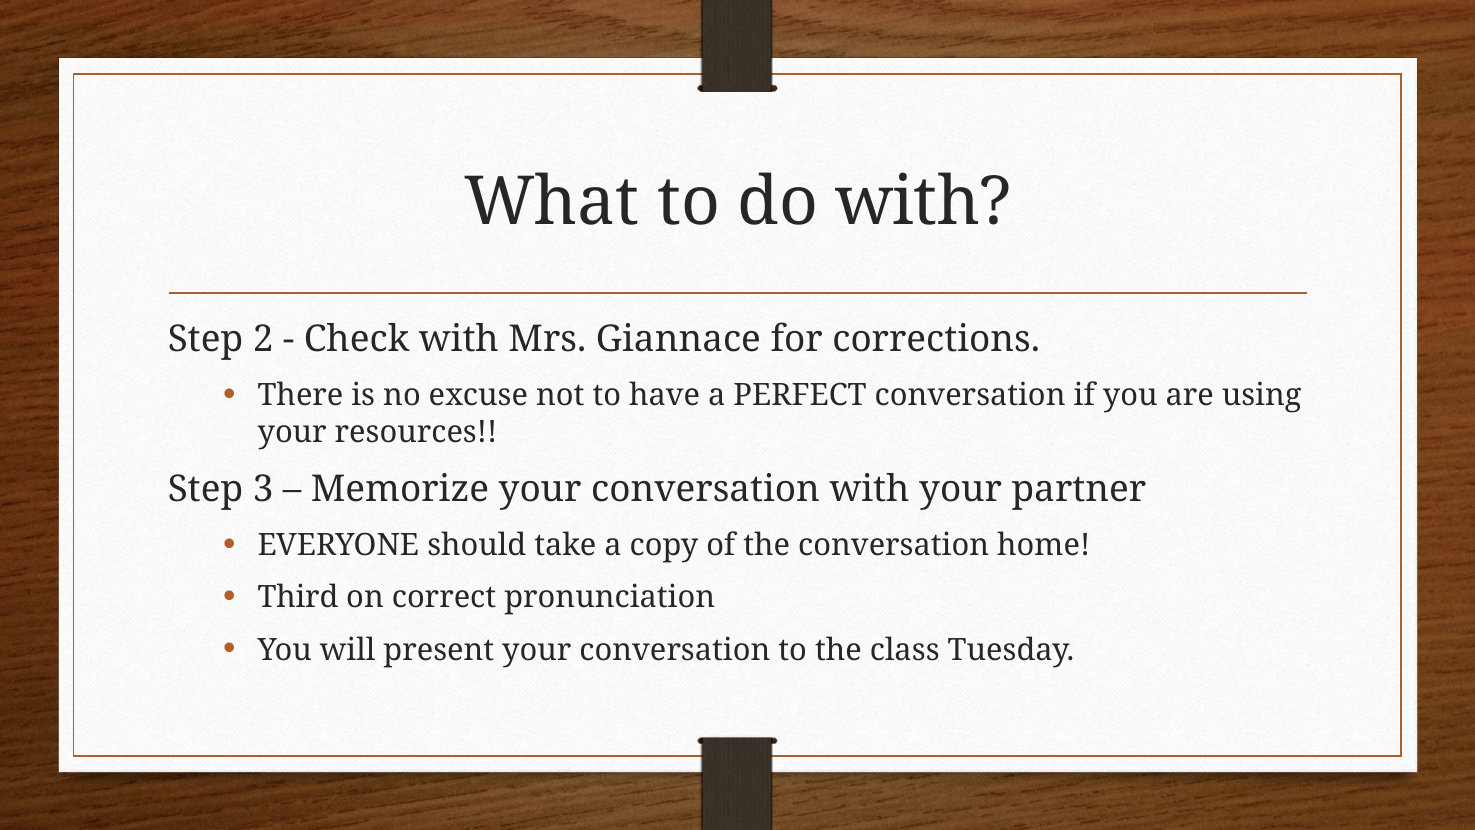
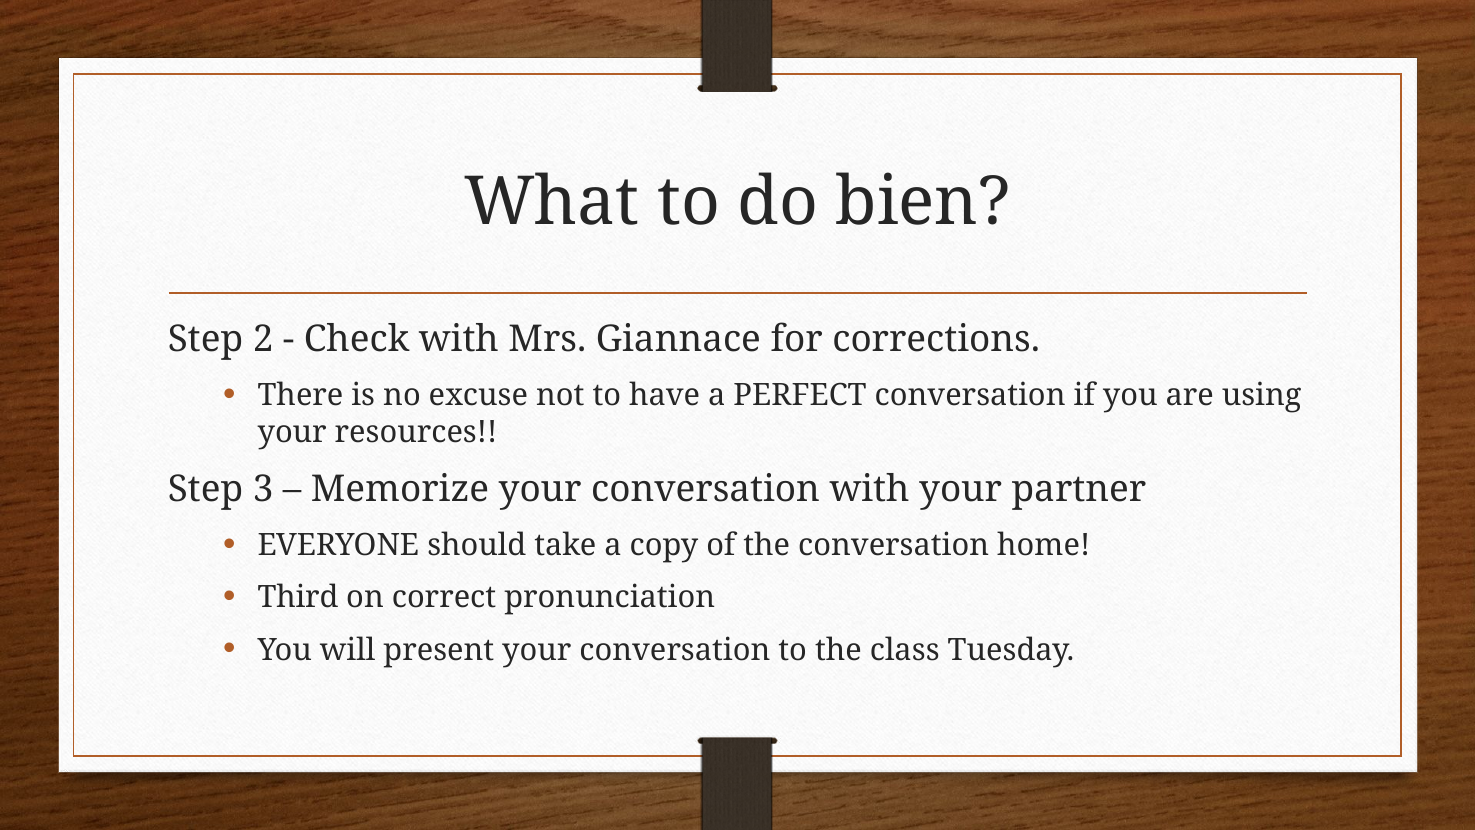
do with: with -> bien
